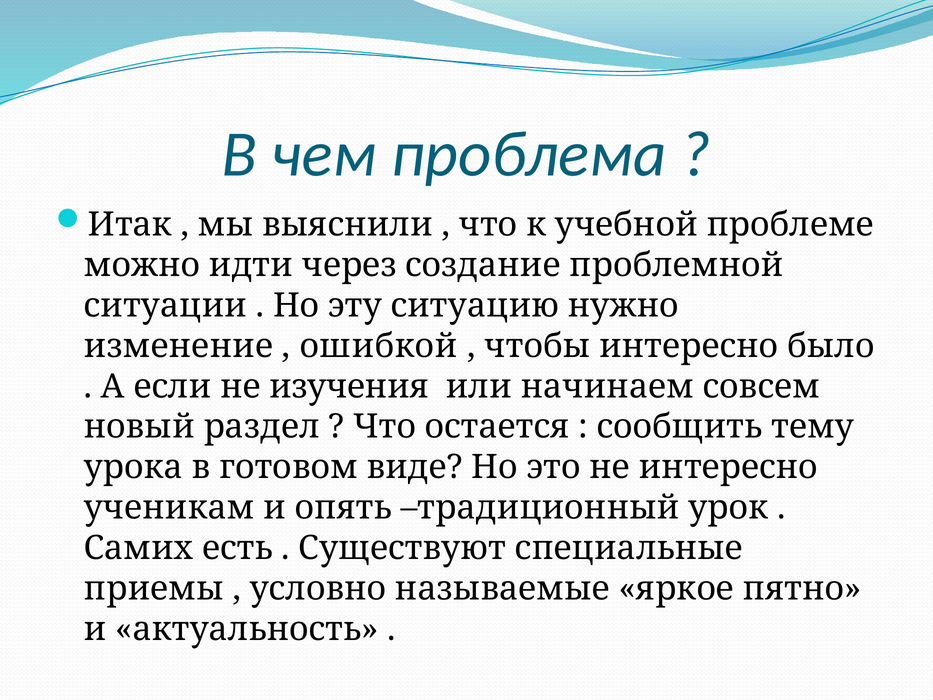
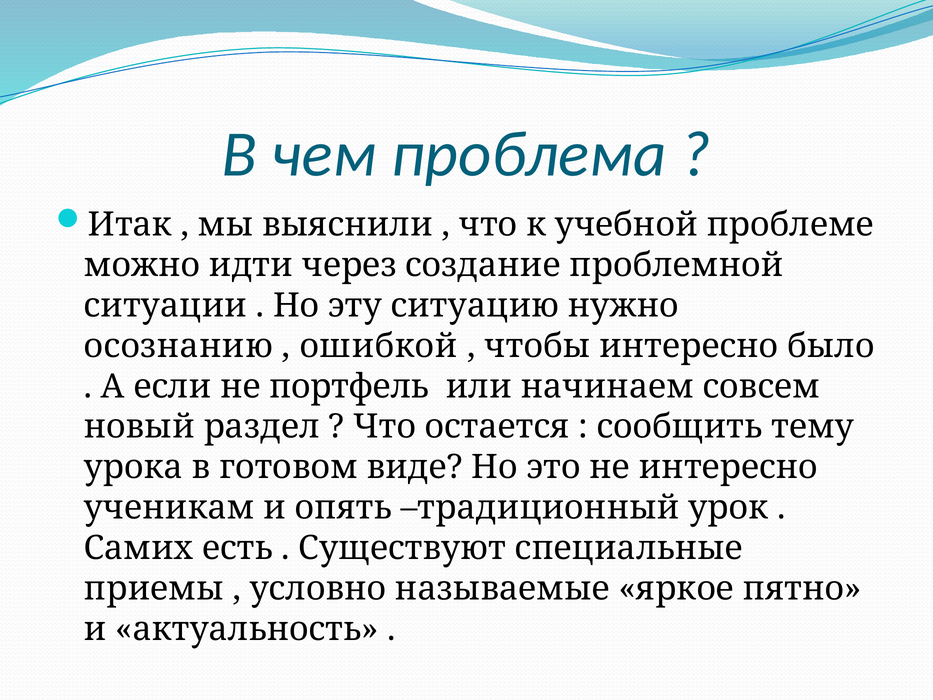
изменение: изменение -> осознанию
изучения: изучения -> портфель
